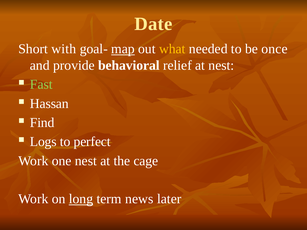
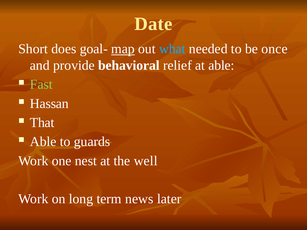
with: with -> does
what colour: yellow -> light blue
at nest: nest -> able
Find: Find -> That
Logs at (43, 142): Logs -> Able
perfect: perfect -> guards
cage: cage -> well
long underline: present -> none
